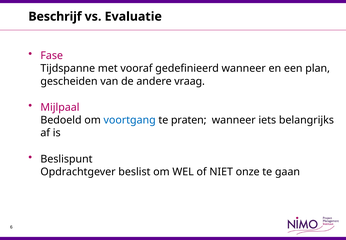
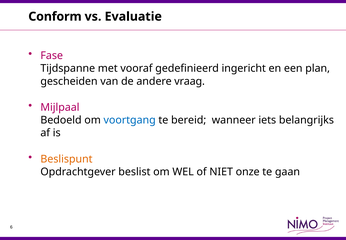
Beschrijf: Beschrijf -> Conform
gedefinieerd wanneer: wanneer -> ingericht
praten: praten -> bereid
Beslispunt colour: black -> orange
